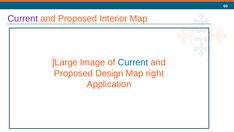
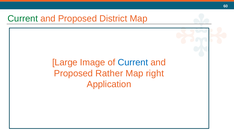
Current at (23, 19) colour: purple -> green
Interior: Interior -> District
Design: Design -> Rather
